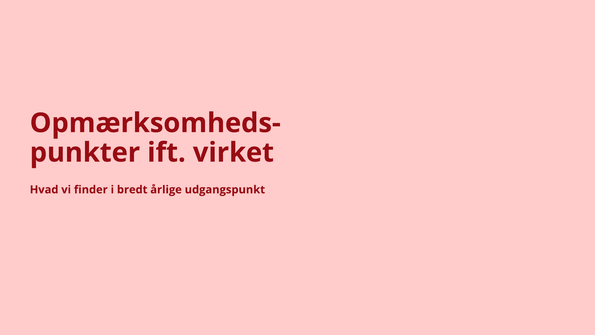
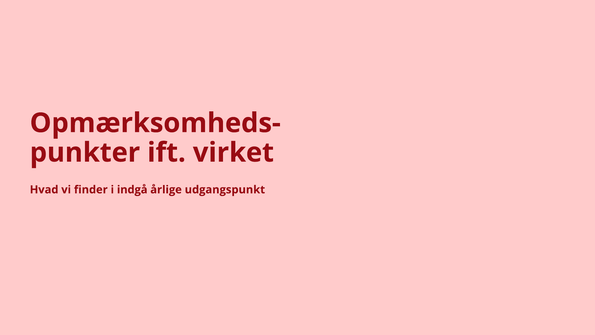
bredt: bredt -> indgå
